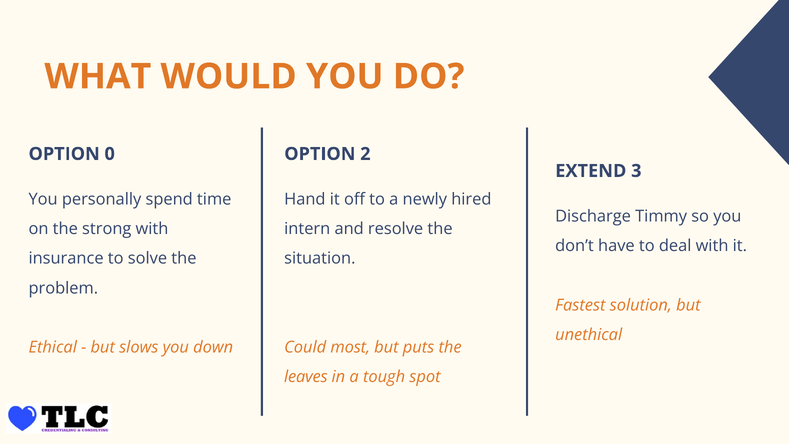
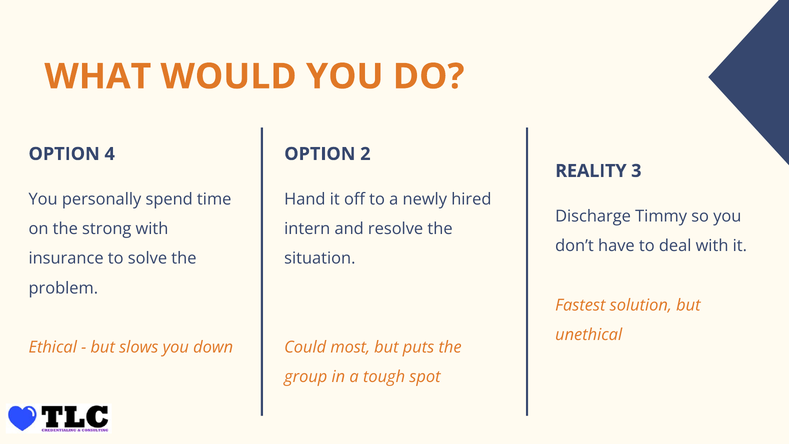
0: 0 -> 4
EXTEND: EXTEND -> REALITY
leaves: leaves -> group
